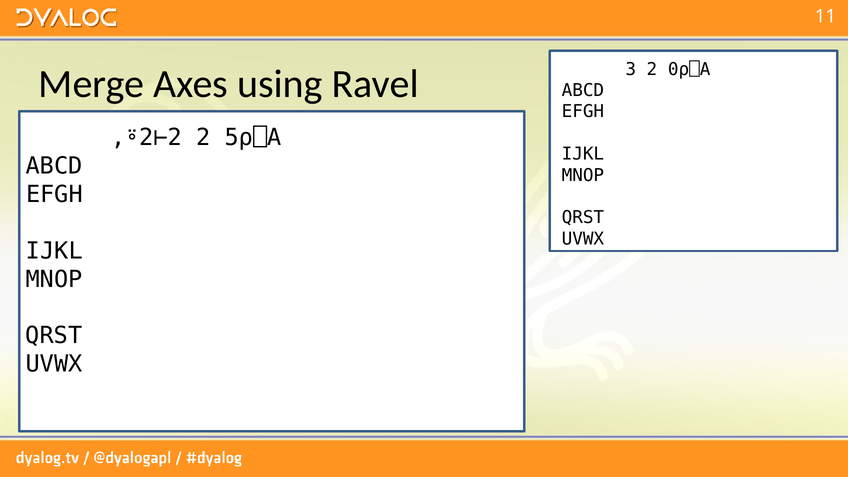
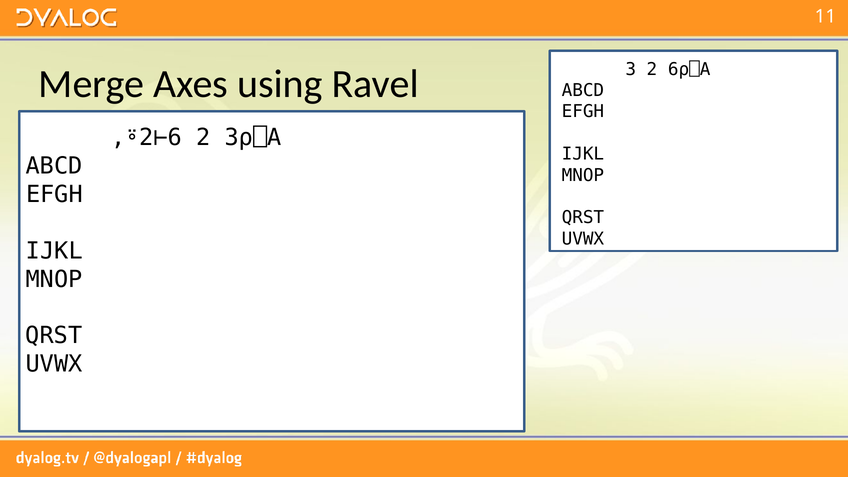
0⍴⎕A: 0⍴⎕A -> 6⍴⎕A
,⍤2⊢2: ,⍤2⊢2 -> ,⍤2⊢6
5⍴⎕A: 5⍴⎕A -> 3⍴⎕A
